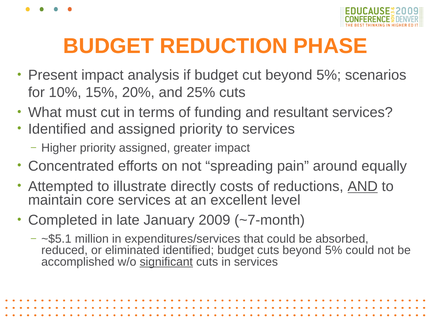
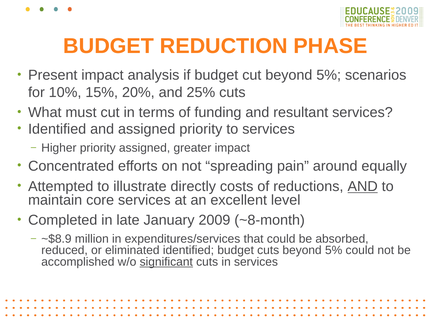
~7-month: ~7-month -> ~8-month
~$5.1: ~$5.1 -> ~$8.9
